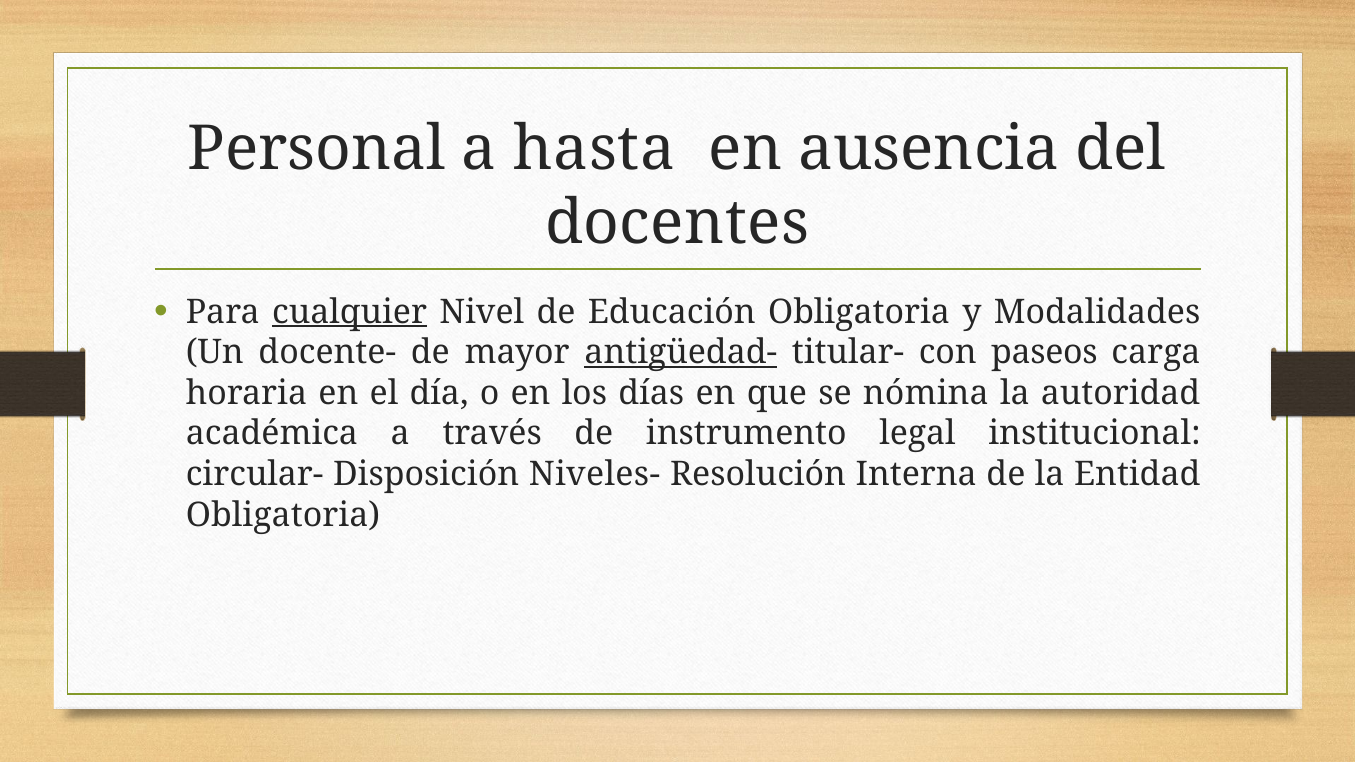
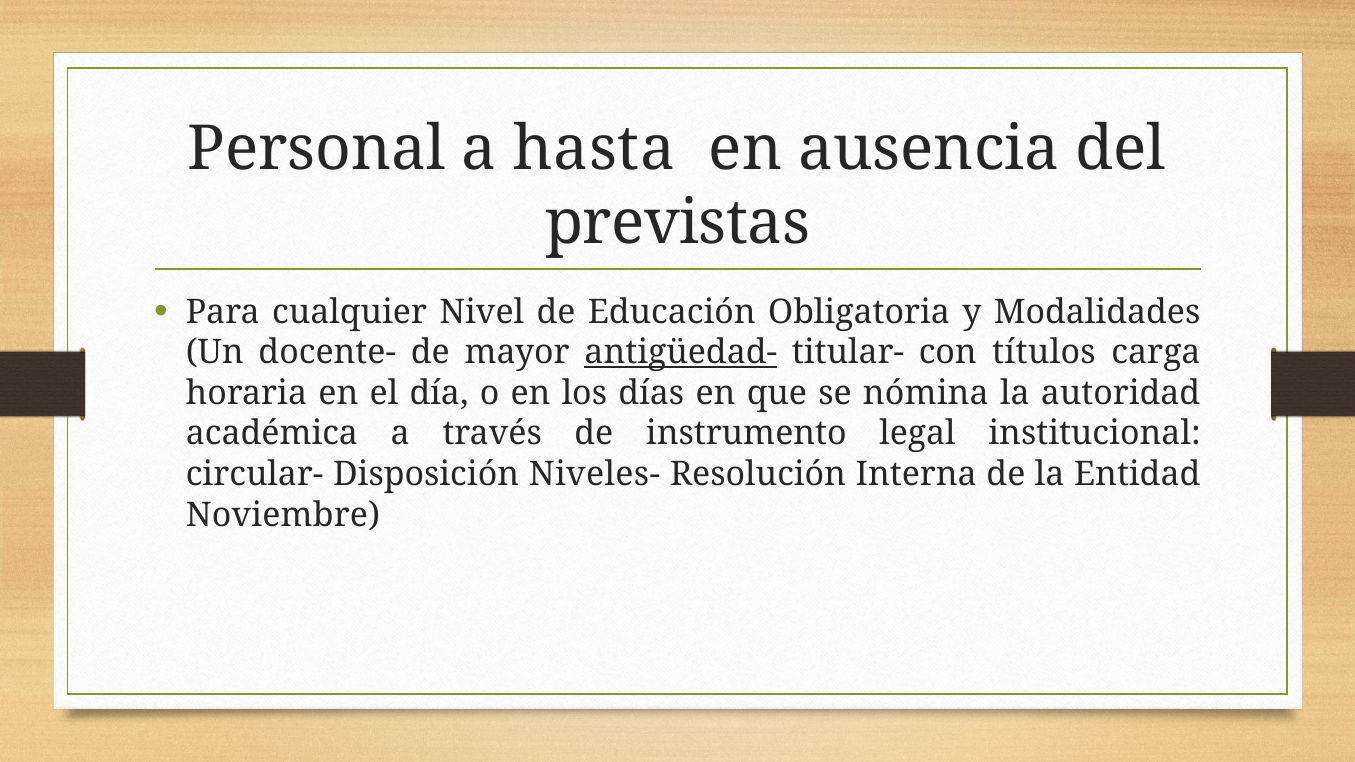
docentes: docentes -> previstas
cualquier underline: present -> none
paseos: paseos -> títulos
Obligatoria at (283, 515): Obligatoria -> Noviembre
